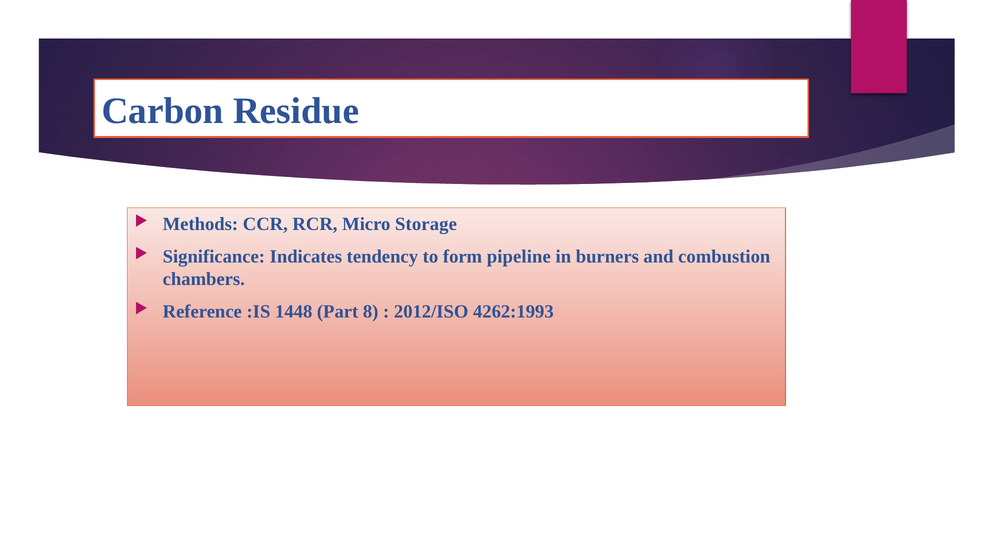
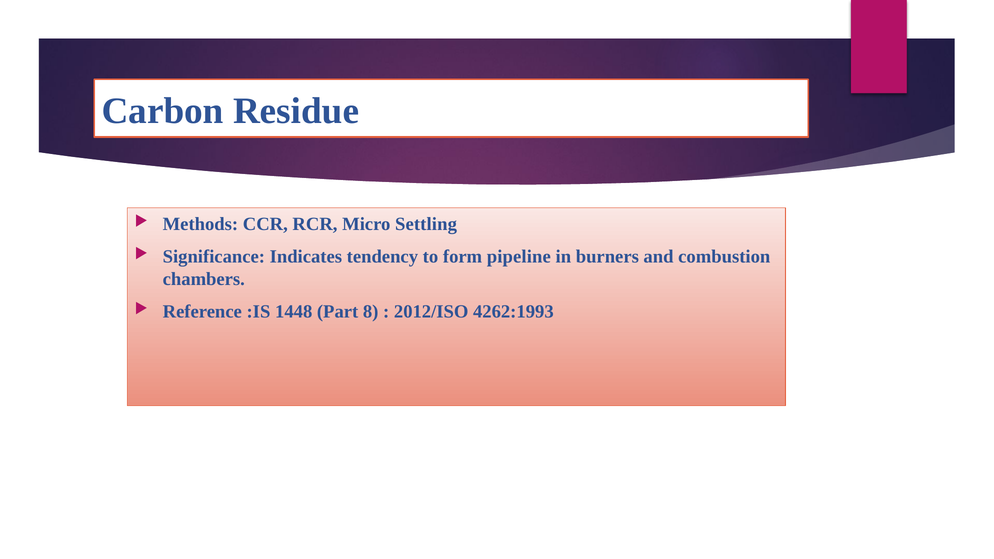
Storage: Storage -> Settling
